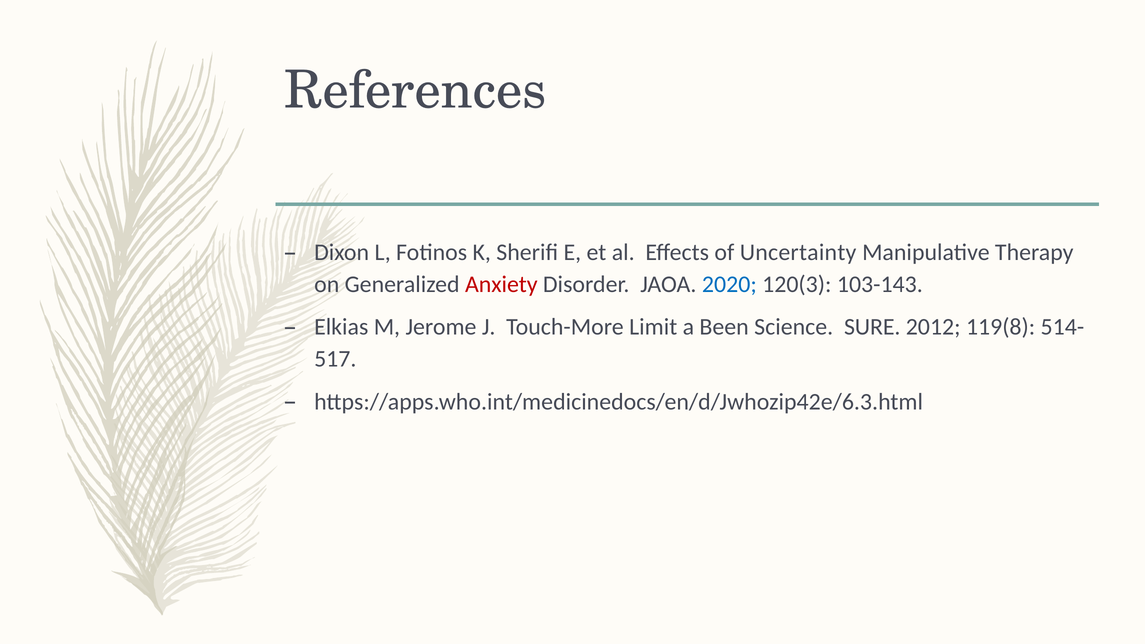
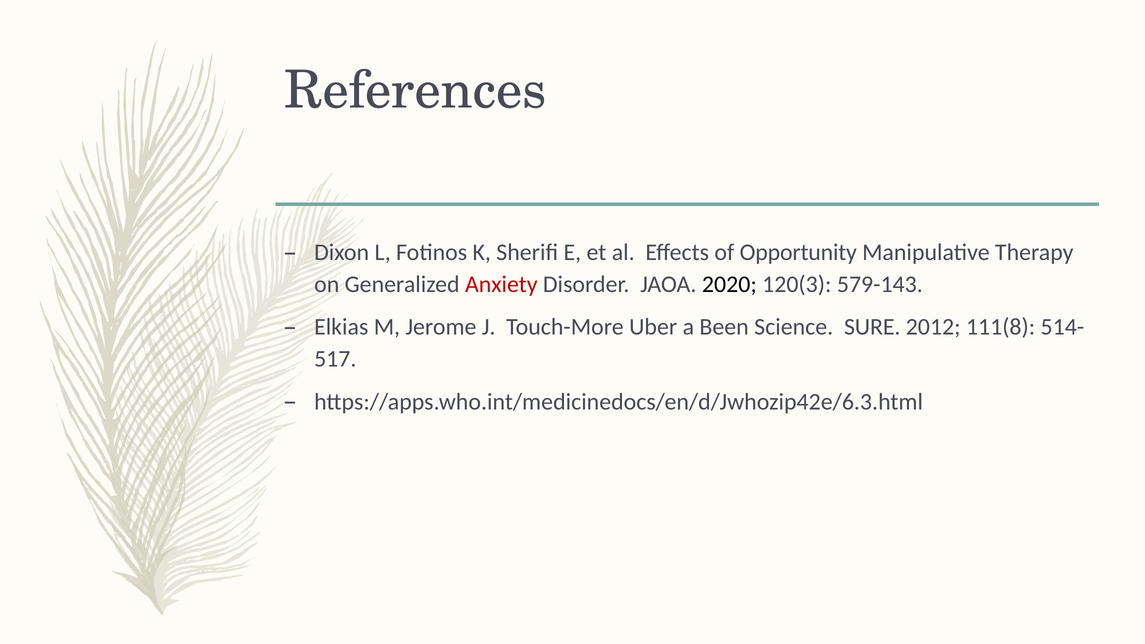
Uncertainty: Uncertainty -> Opportunity
2020 colour: blue -> black
103-143: 103-143 -> 579-143
Limit: Limit -> Uber
119(8: 119(8 -> 111(8
